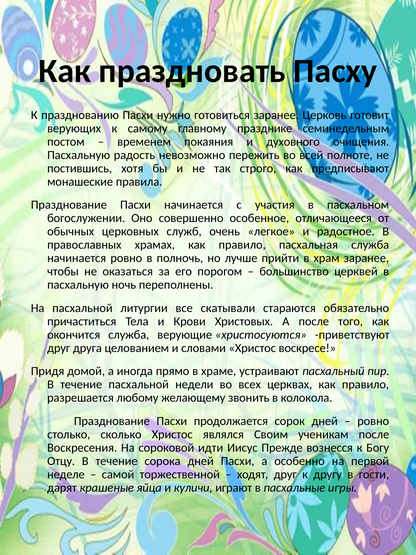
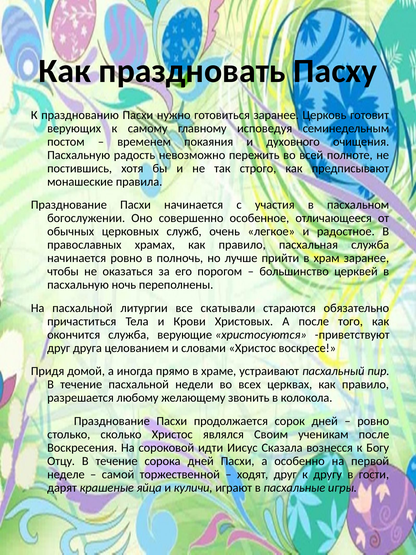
празднике: празднике -> исповедуя
Прежде: Прежде -> Сказала
